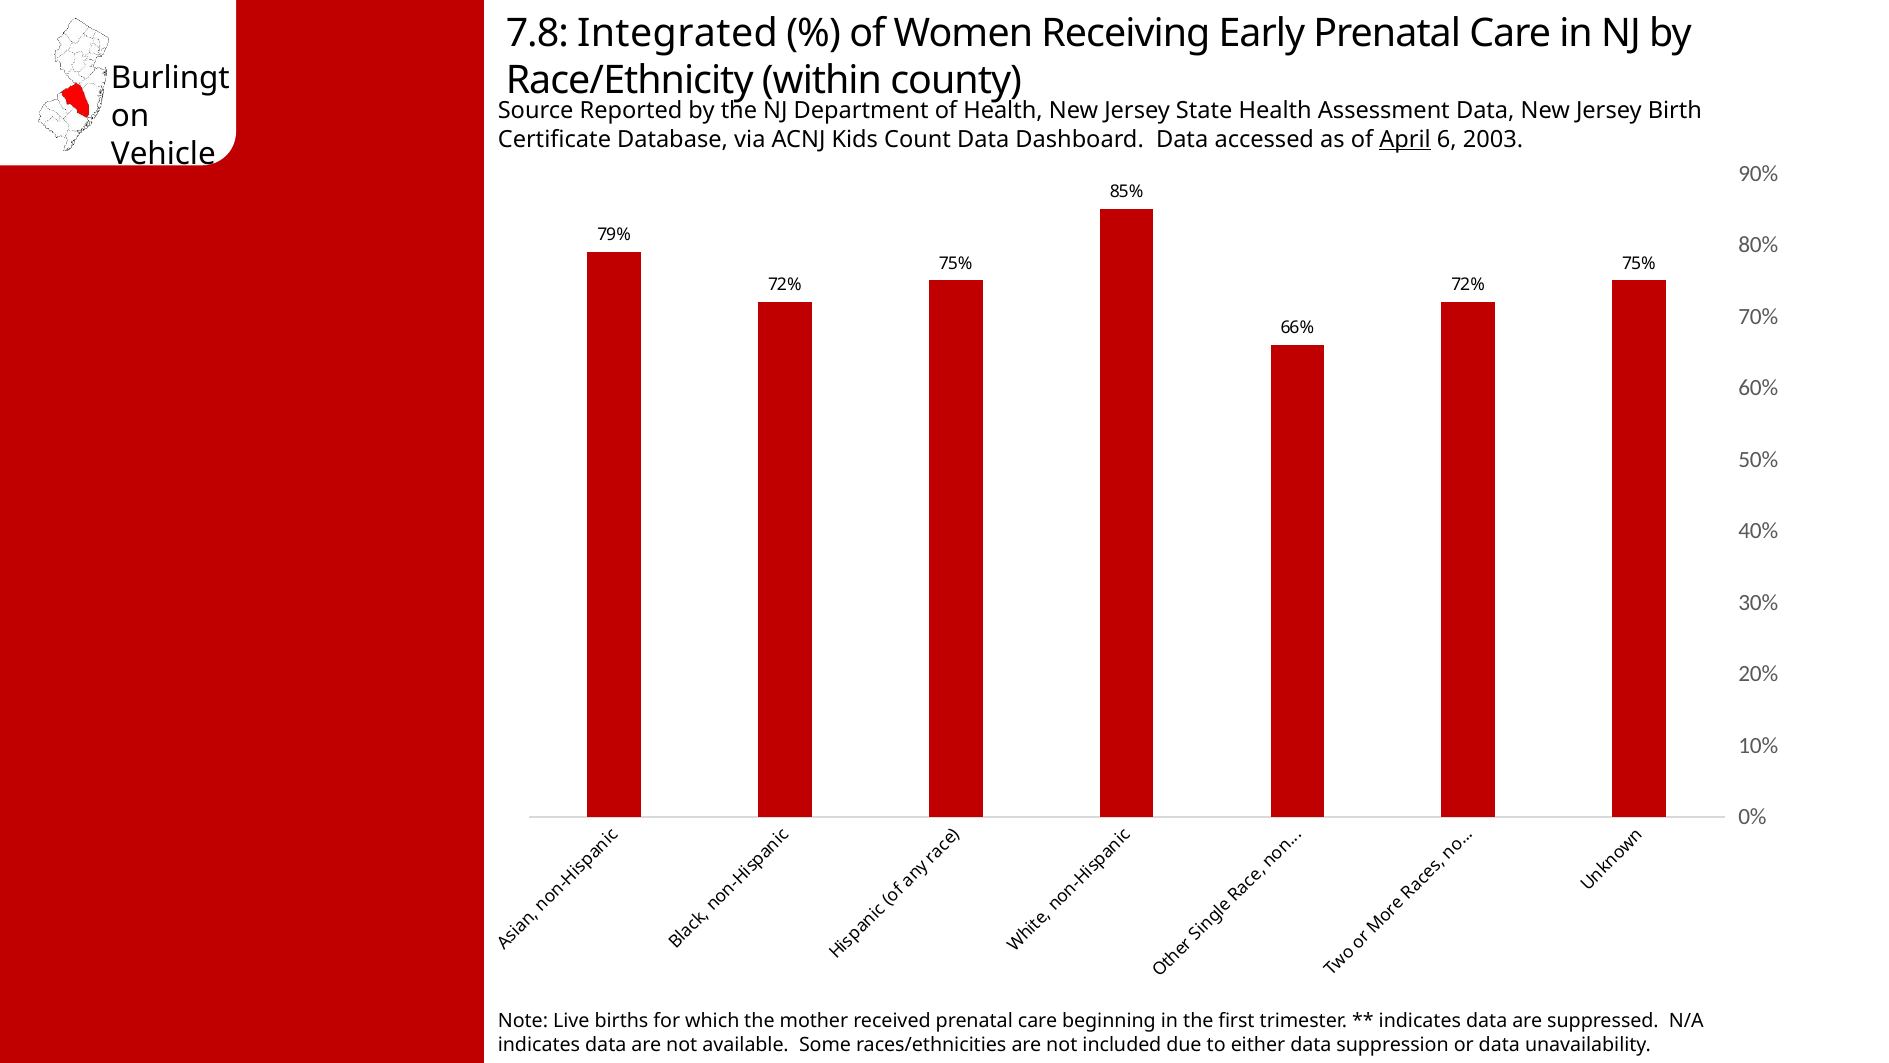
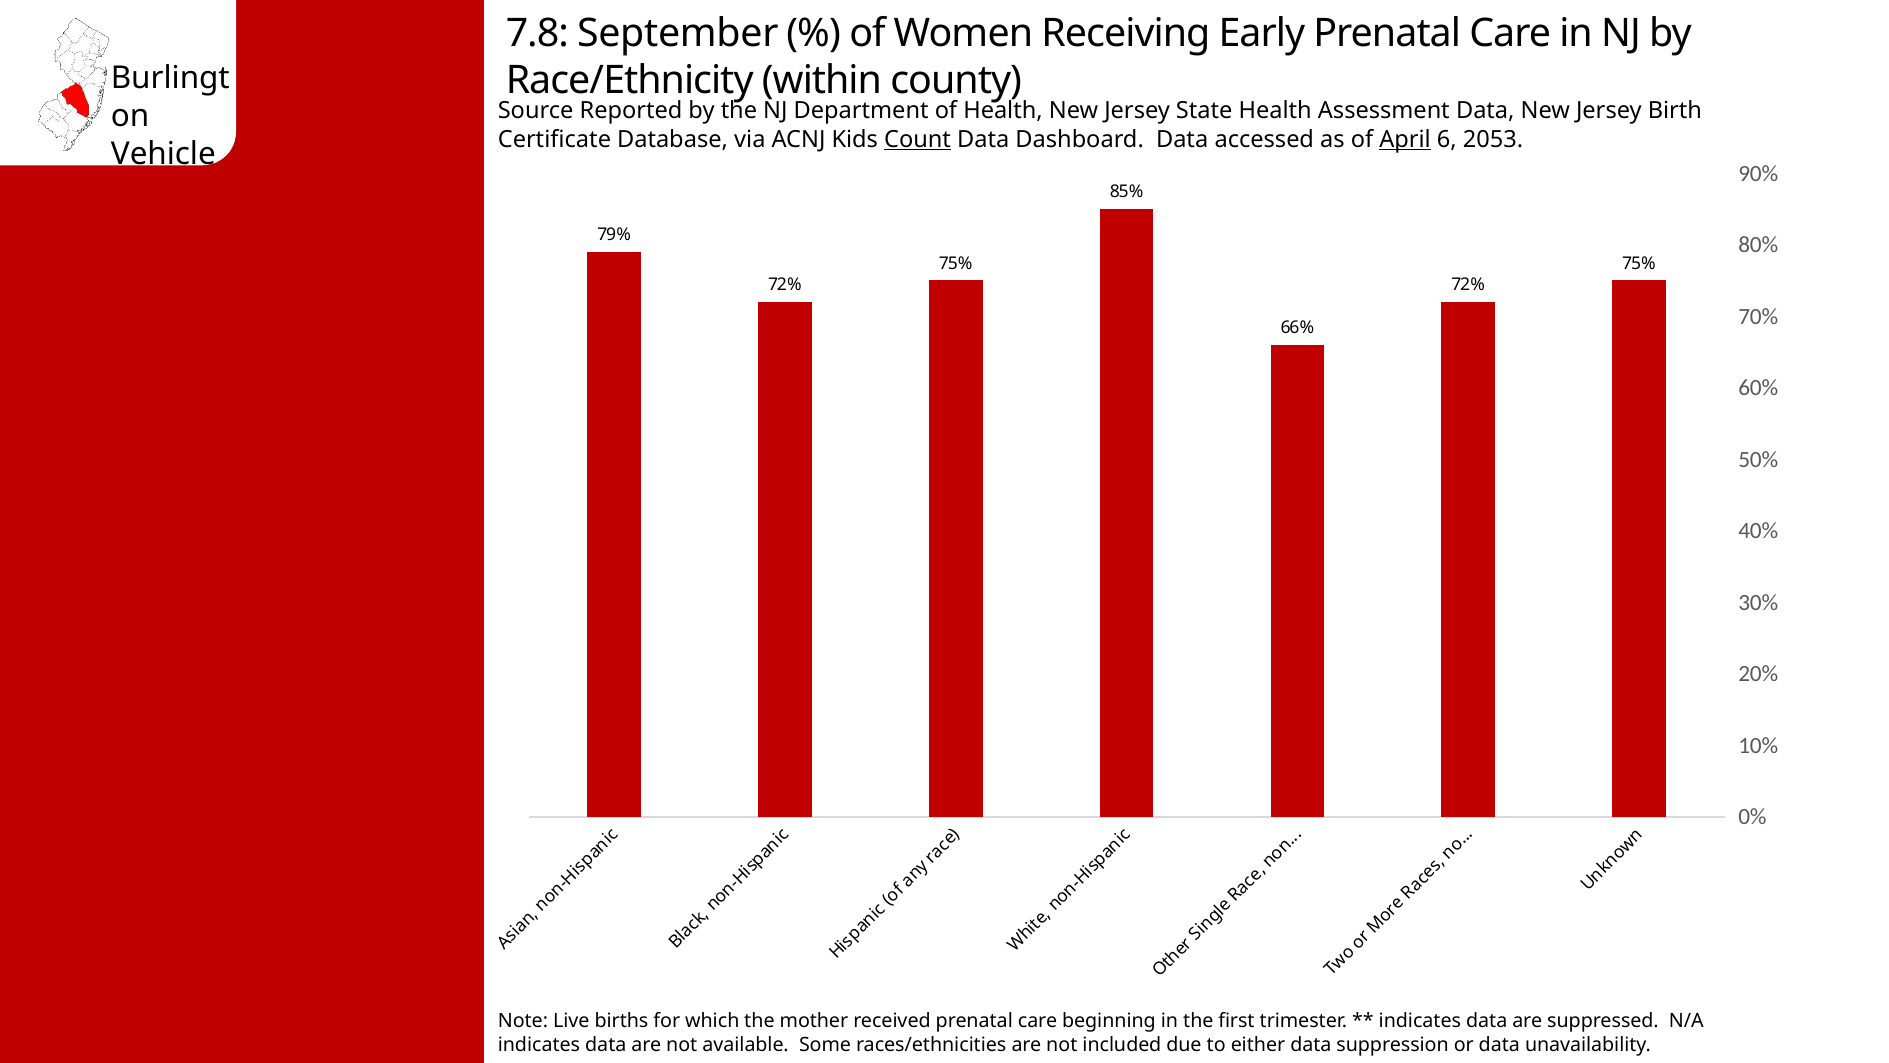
Integrated: Integrated -> September
Count underline: none -> present
2003: 2003 -> 2053
